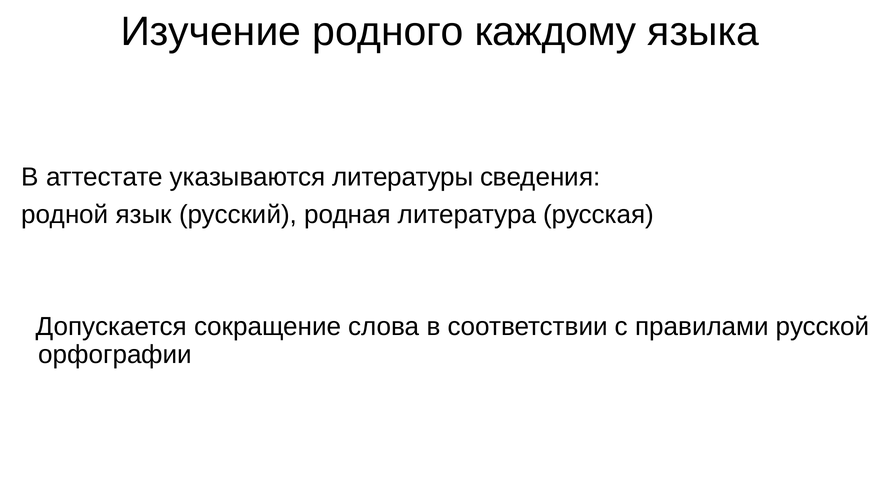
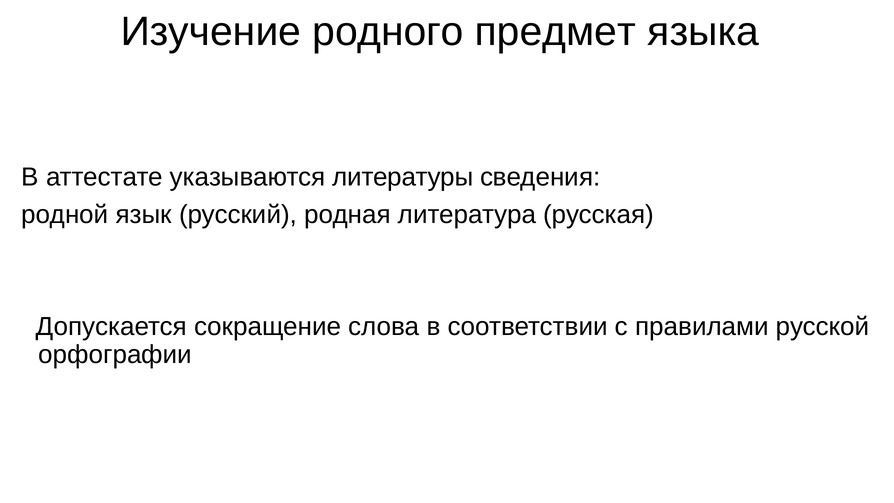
каждому: каждому -> предмет
